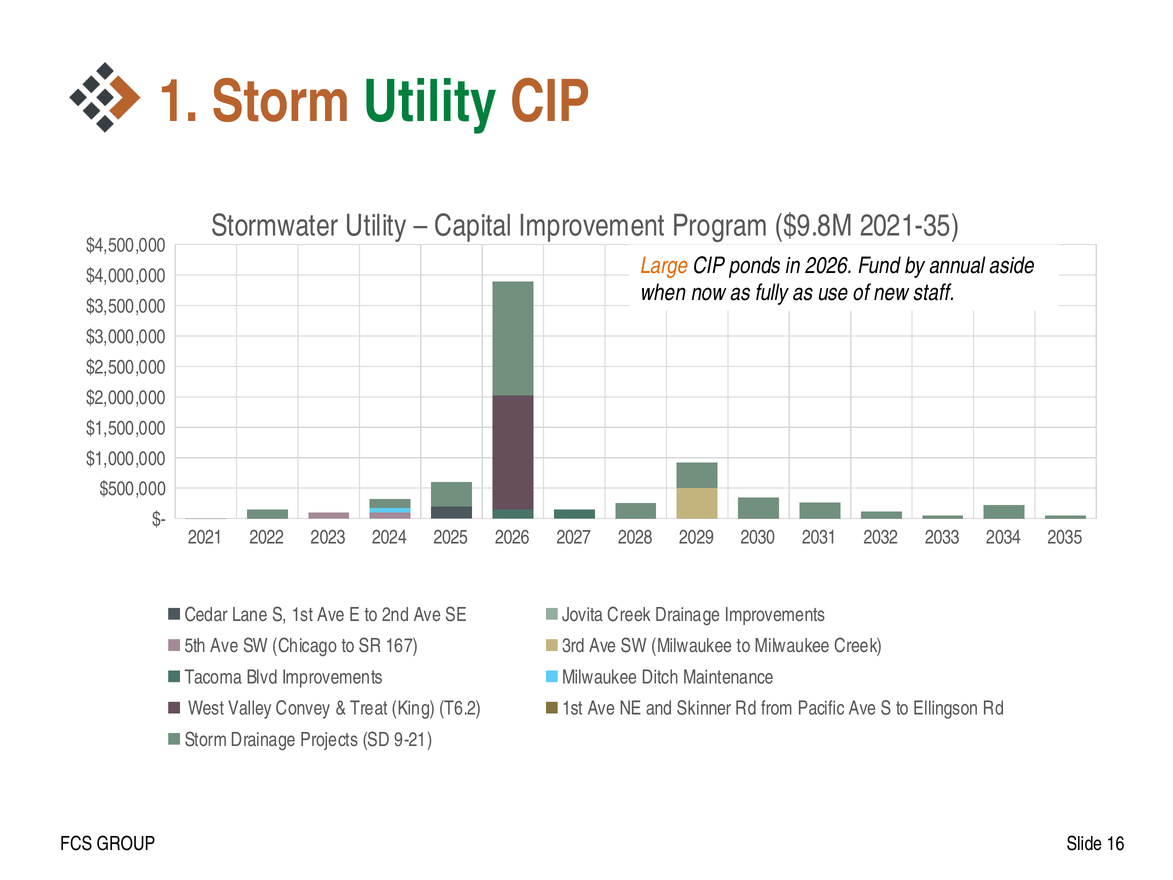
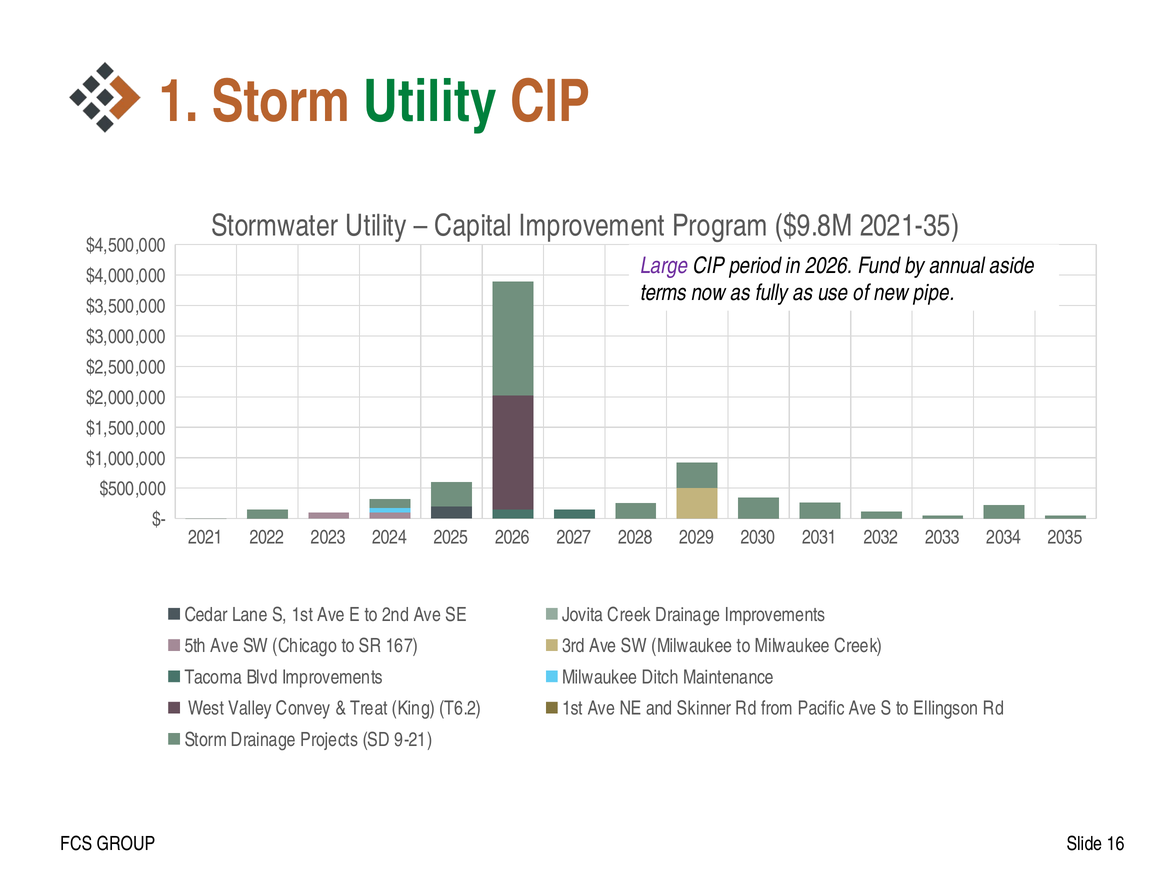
Large colour: orange -> purple
ponds: ponds -> period
when: when -> terms
staff: staff -> pipe
